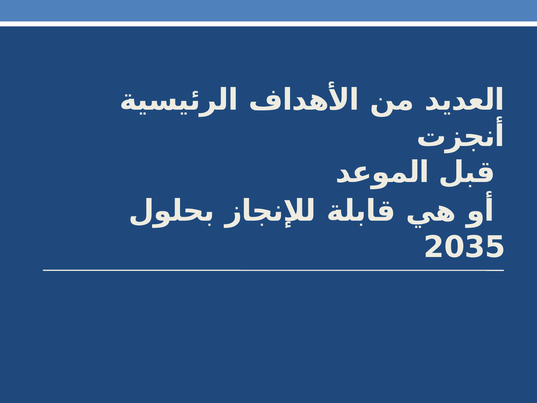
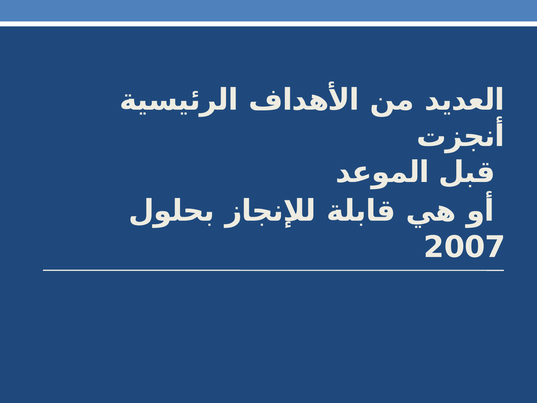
2035: 2035 -> 2007
